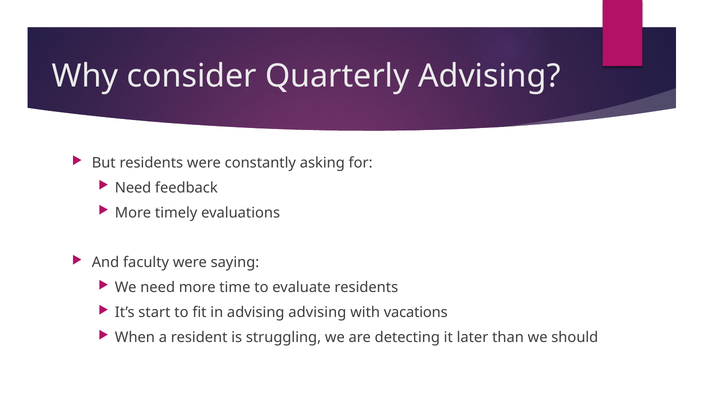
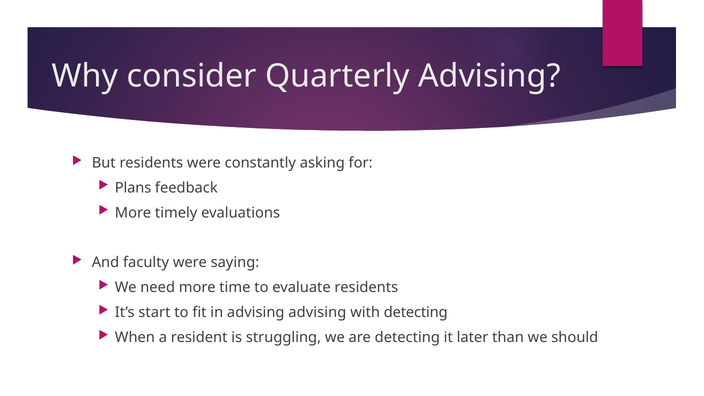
Need at (133, 188): Need -> Plans
with vacations: vacations -> detecting
